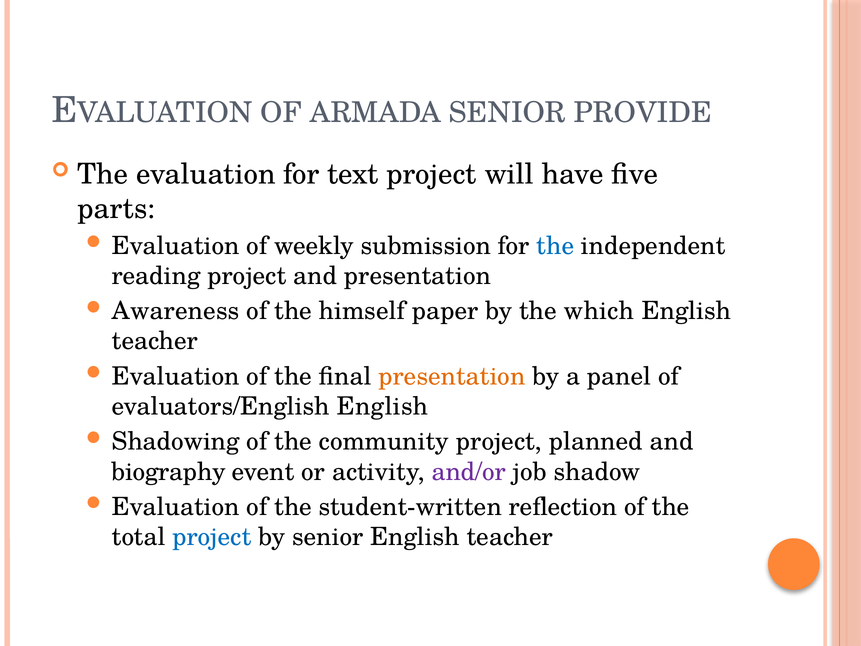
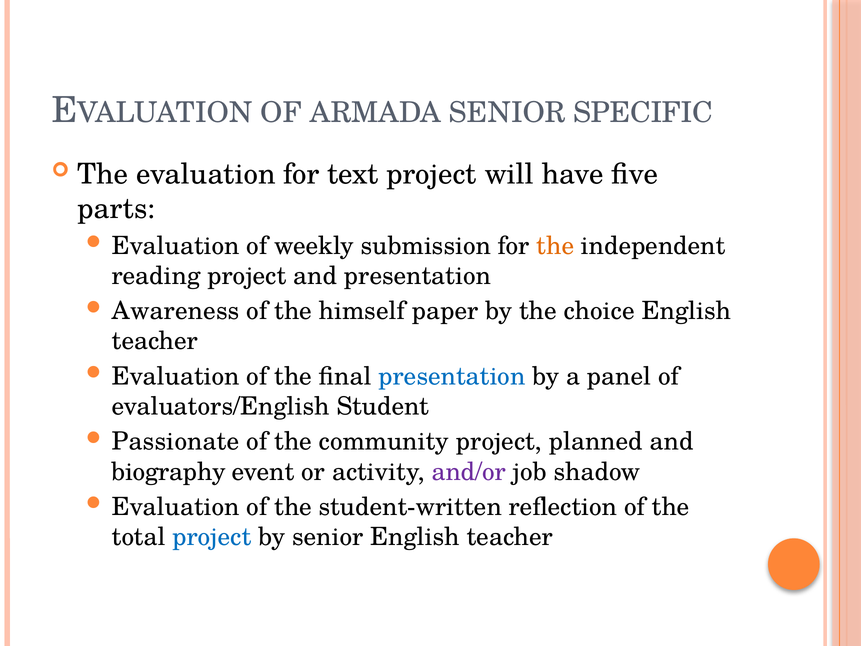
PROVIDE: PROVIDE -> SPECIFIC
the at (555, 246) colour: blue -> orange
which: which -> choice
presentation at (452, 376) colour: orange -> blue
evaluators/English English: English -> Student
Shadowing: Shadowing -> Passionate
